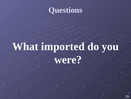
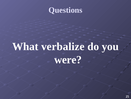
imported: imported -> verbalize
